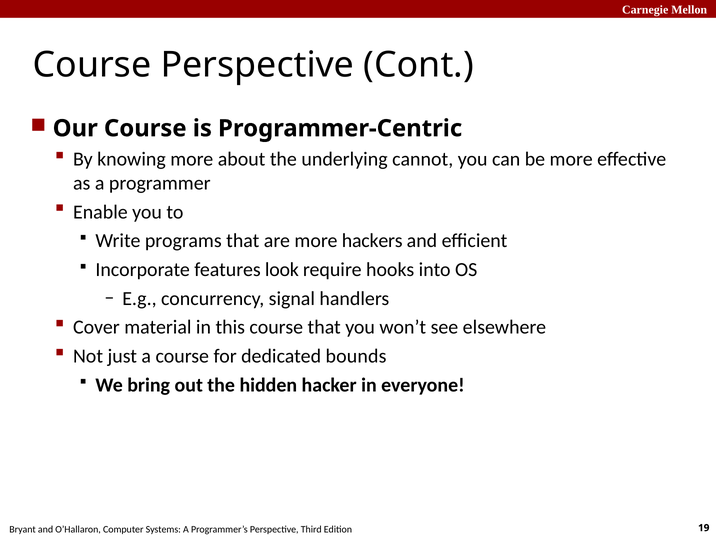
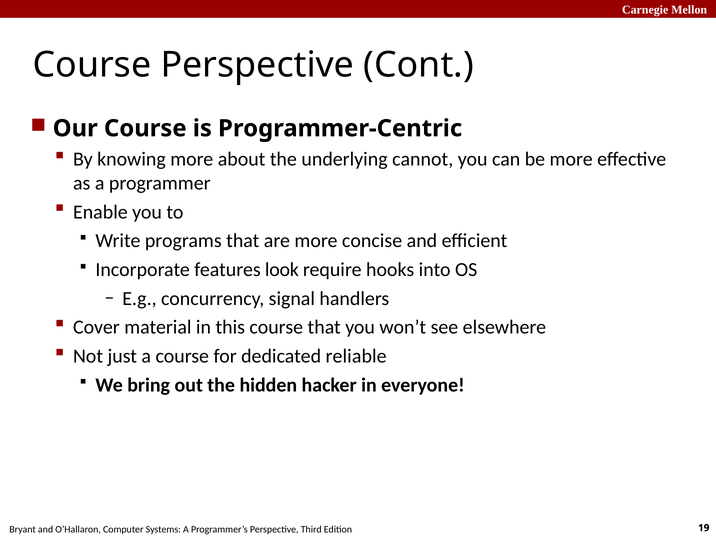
hackers: hackers -> concise
bounds: bounds -> reliable
